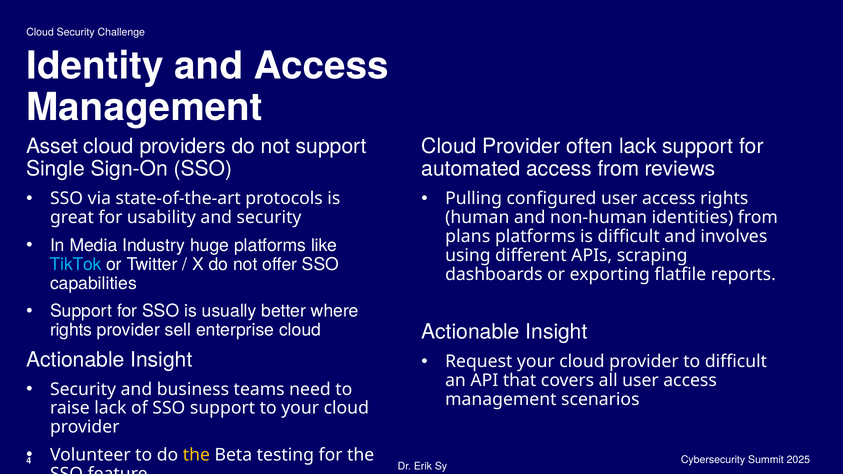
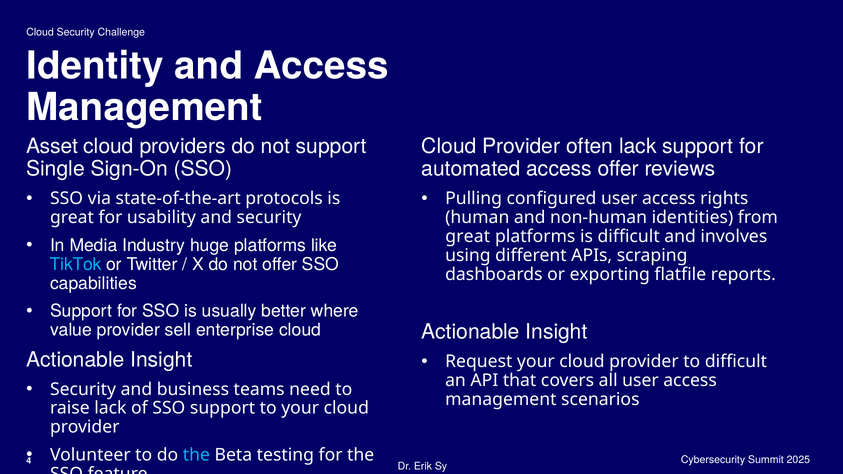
access from: from -> offer
plans at (468, 237): plans -> great
rights at (71, 330): rights -> value
the at (196, 455) colour: yellow -> light blue
